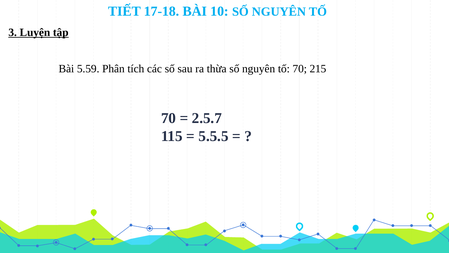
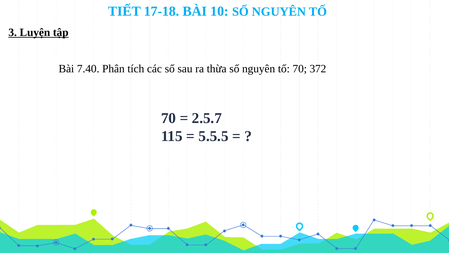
5.59: 5.59 -> 7.40
215: 215 -> 372
